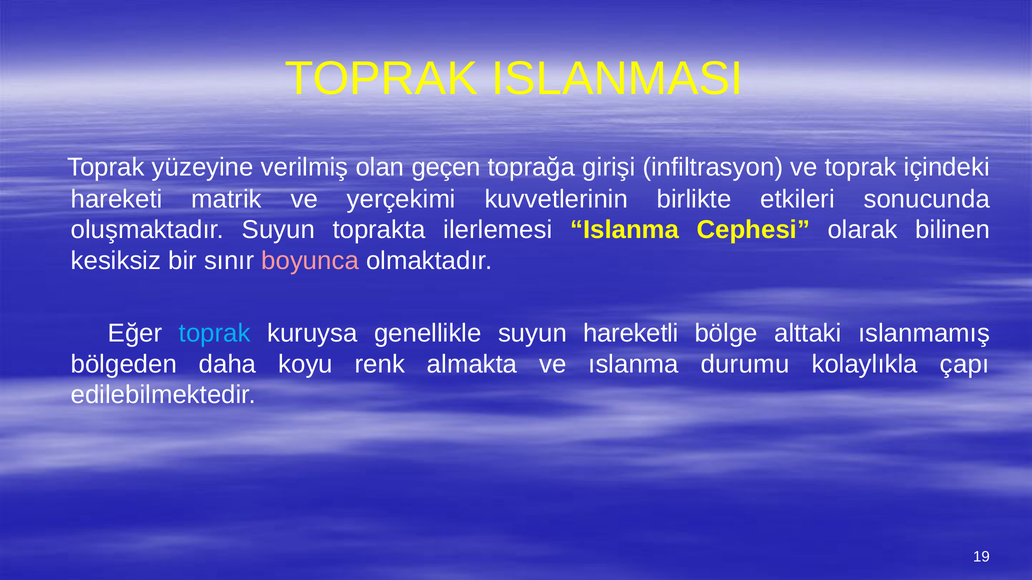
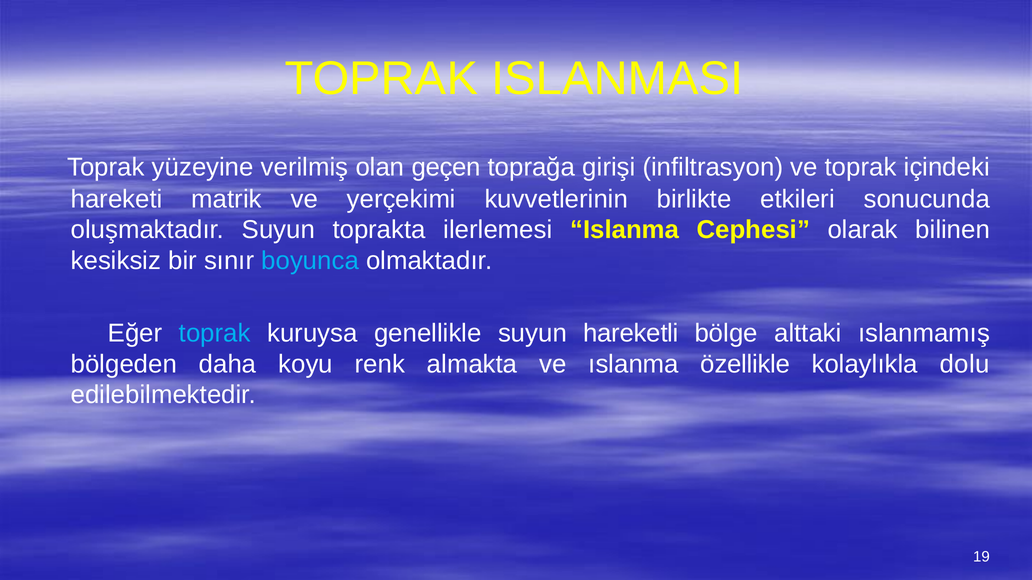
boyunca colour: pink -> light blue
durumu: durumu -> özellikle
çapı: çapı -> dolu
